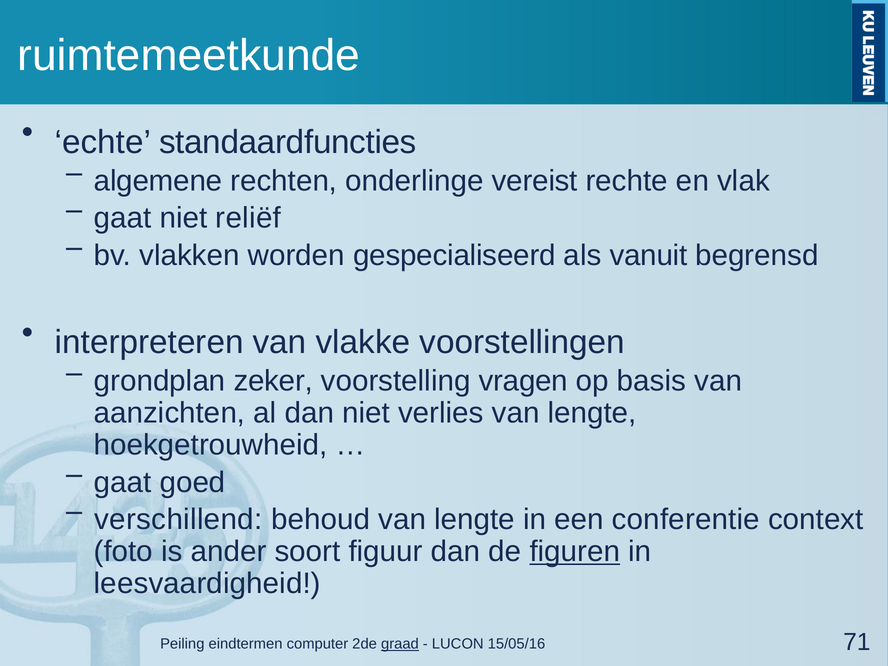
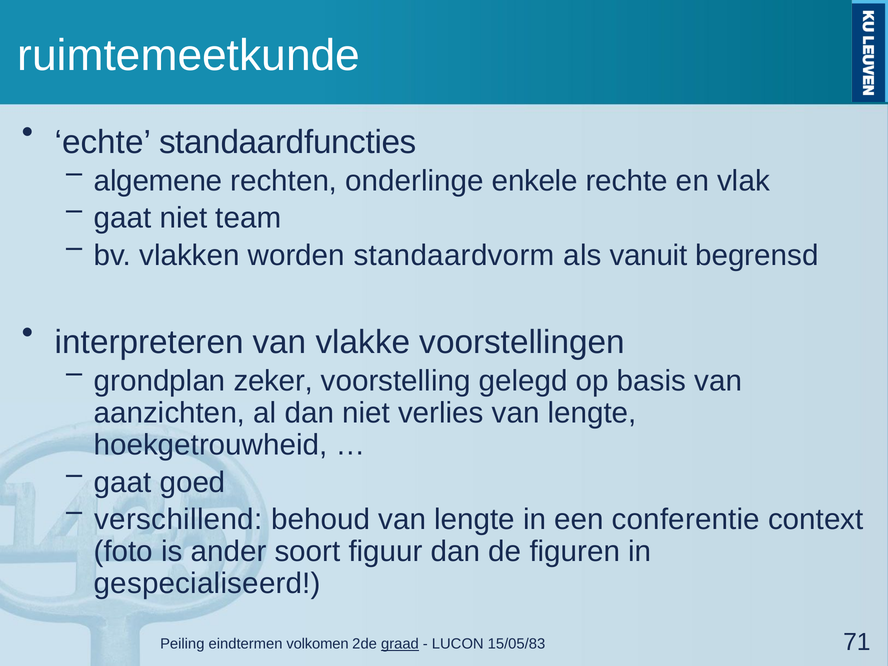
vereist: vereist -> enkele
reliëf: reliëf -> team
gespecialiseerd: gespecialiseerd -> standaardvorm
vragen: vragen -> gelegd
figuren underline: present -> none
leesvaardigheid: leesvaardigheid -> gespecialiseerd
computer: computer -> volkomen
15/05/16: 15/05/16 -> 15/05/83
